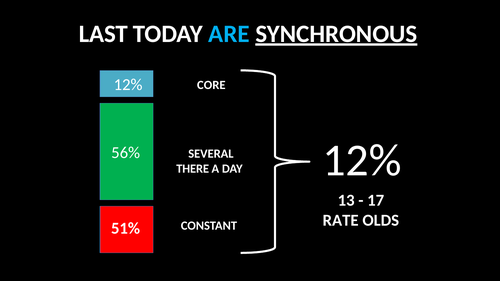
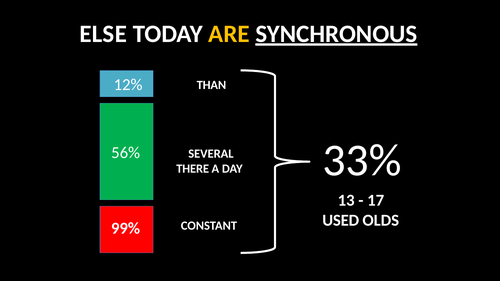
LAST: LAST -> ELSE
ARE colour: light blue -> yellow
CORE: CORE -> THAN
12% at (362, 161): 12% -> 33%
RATE: RATE -> USED
51%: 51% -> 99%
